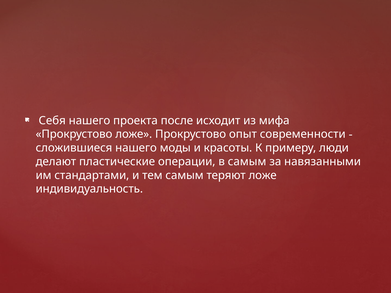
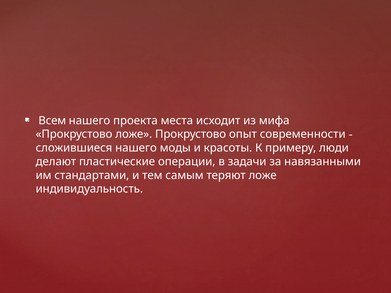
Себя: Себя -> Всем
после: после -> места
в самым: самым -> задачи
